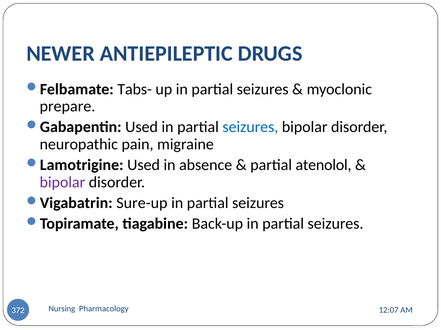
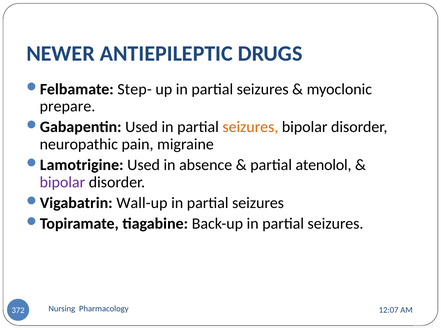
Tabs-: Tabs- -> Step-
seizures at (250, 127) colour: blue -> orange
Sure-up: Sure-up -> Wall-up
